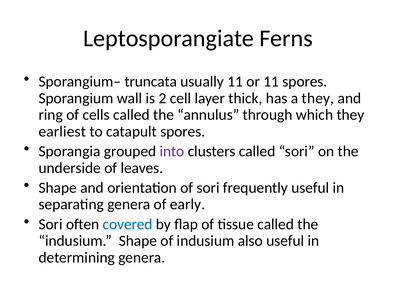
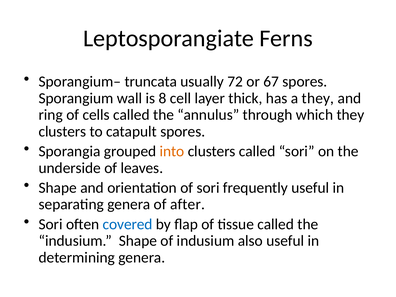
usually 11: 11 -> 72
or 11: 11 -> 67
2: 2 -> 8
earliest at (62, 132): earliest -> clusters
into colour: purple -> orange
early: early -> after
